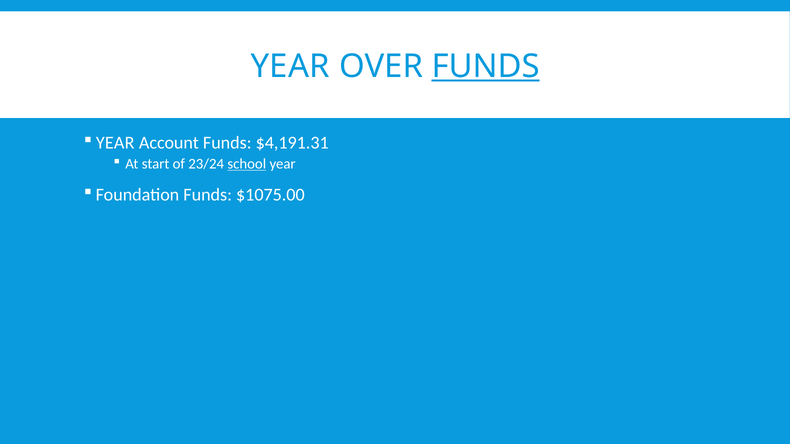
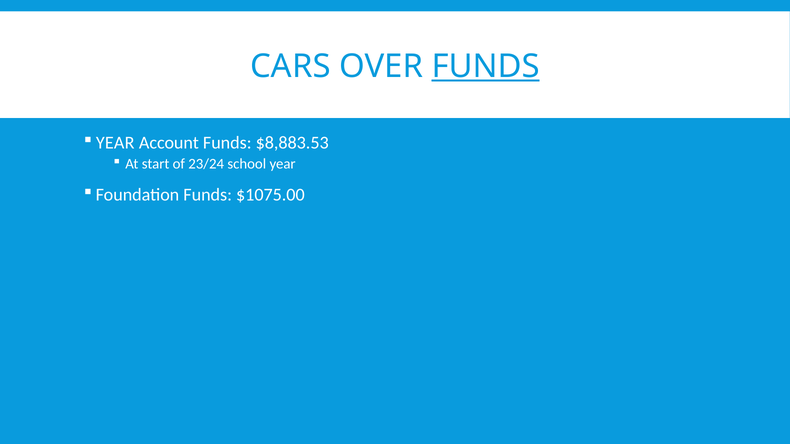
YEAR at (290, 66): YEAR -> CARS
$4,191.31: $4,191.31 -> $8,883.53
school underline: present -> none
